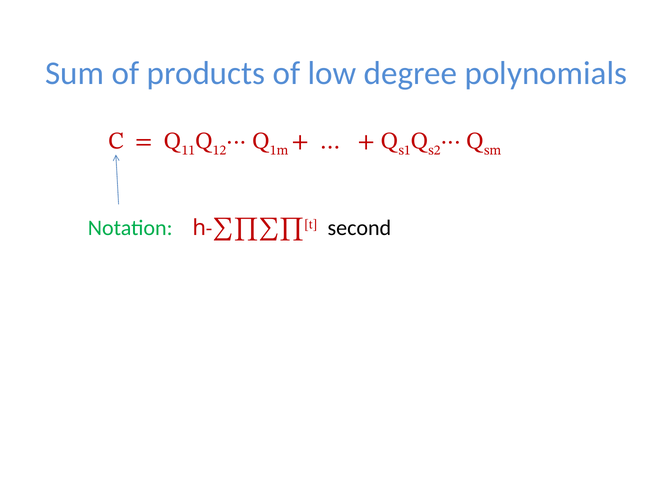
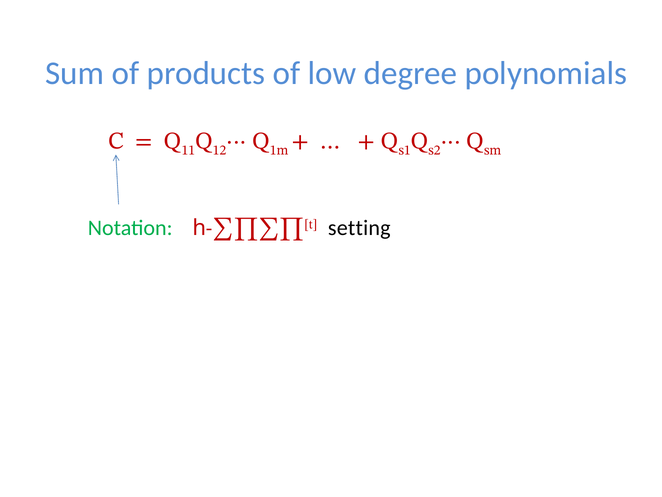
second: second -> setting
